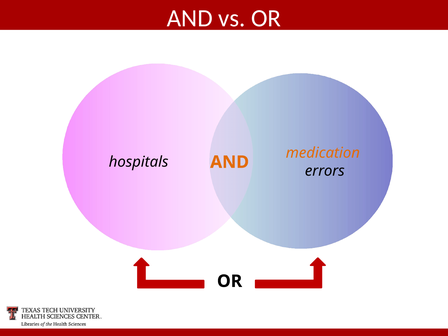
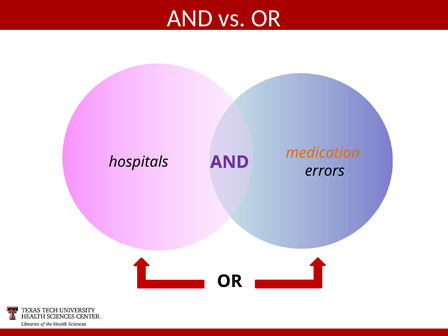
AND at (230, 162) colour: orange -> purple
